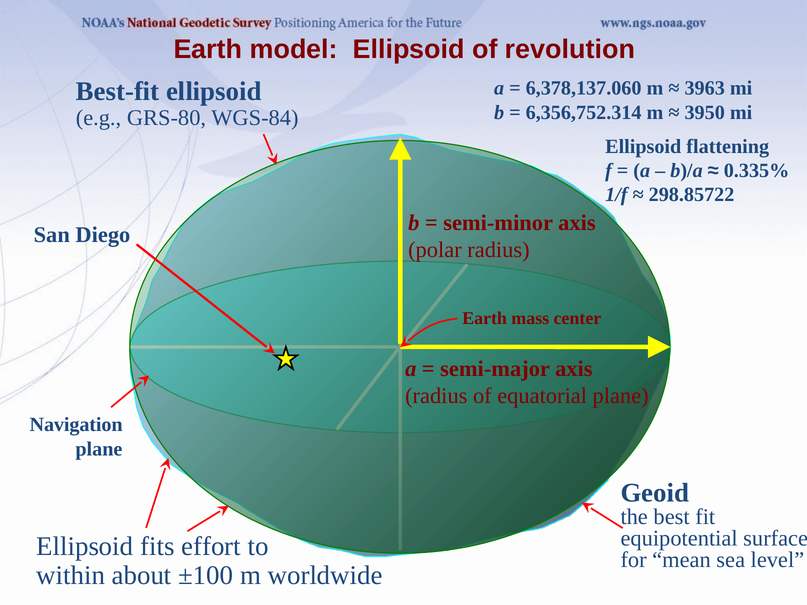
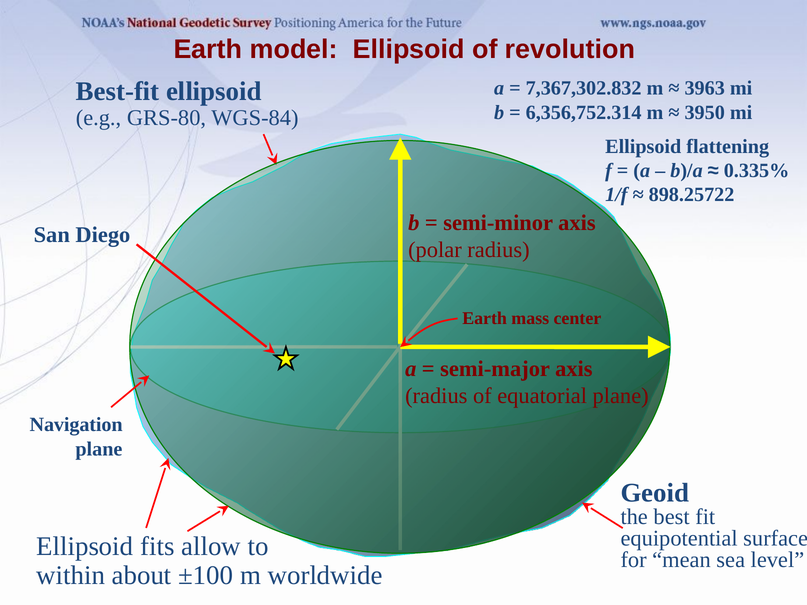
6,378,137.060: 6,378,137.060 -> 7,367,302.832
298.85722: 298.85722 -> 898.25722
effort: effort -> allow
